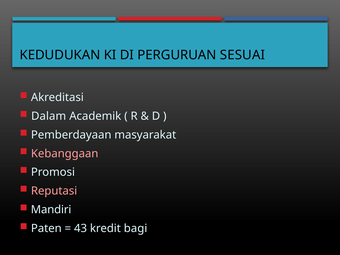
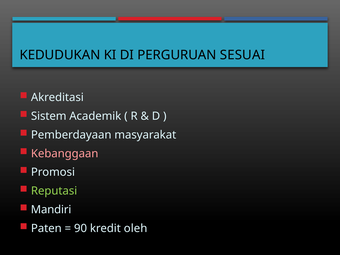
Dalam: Dalam -> Sistem
Reputasi colour: pink -> light green
43: 43 -> 90
bagi: bagi -> oleh
